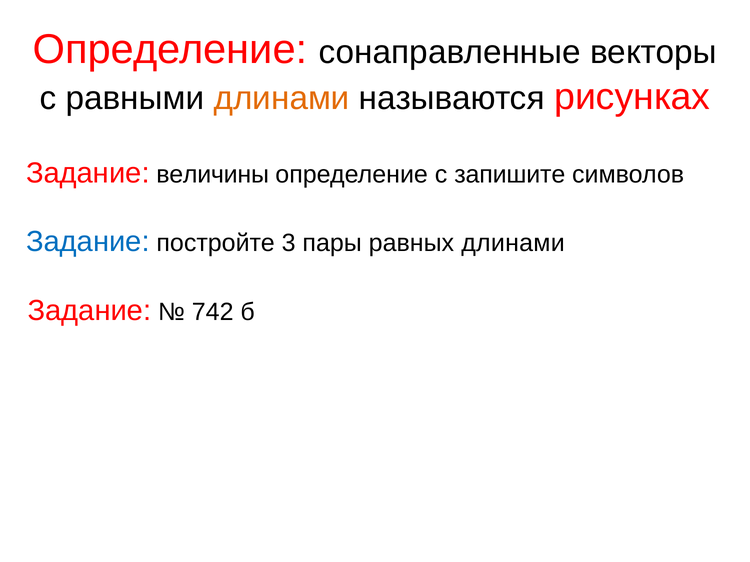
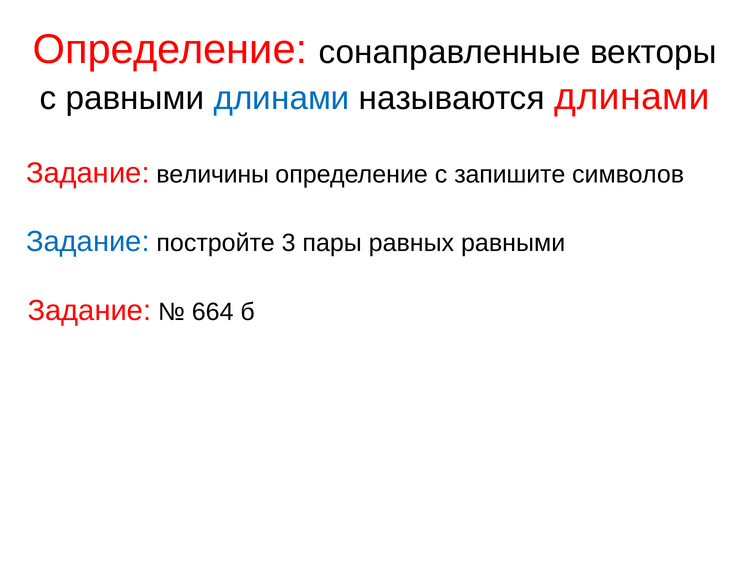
длинами at (282, 98) colour: orange -> blue
называются рисунках: рисунках -> длинами
равных длинами: длинами -> равными
742: 742 -> 664
